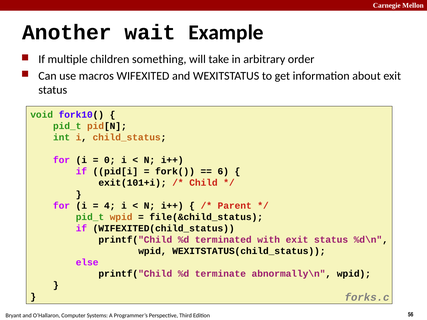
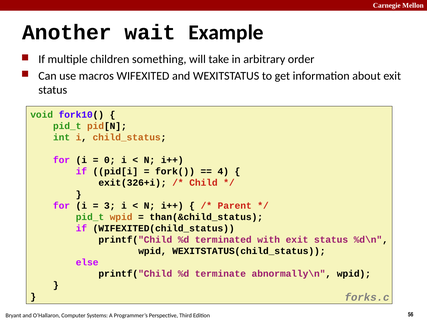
6: 6 -> 4
exit(101+i: exit(101+i -> exit(326+i
4: 4 -> 3
file(&child_status: file(&child_status -> than(&child_status
